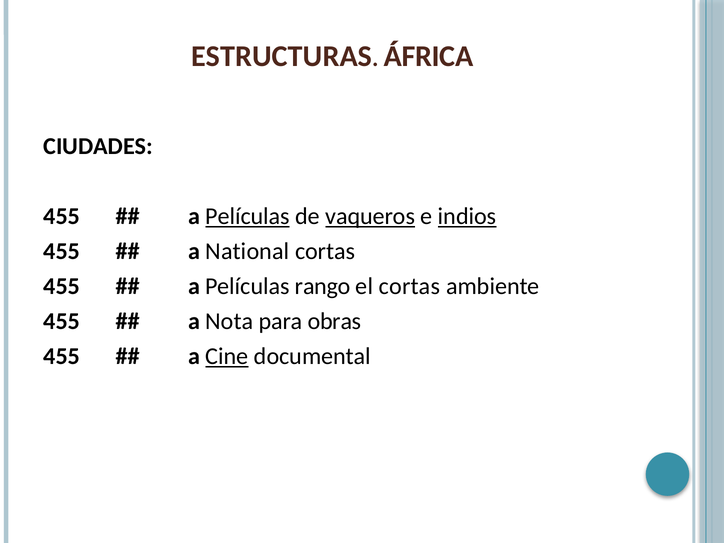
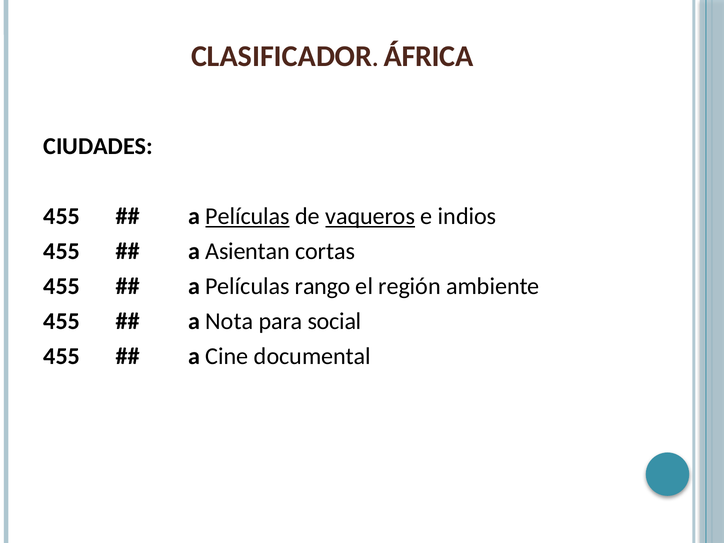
ESTRUCTURAS: ESTRUCTURAS -> CLASIFICADOR
indios underline: present -> none
National: National -> Asientan
el cortas: cortas -> región
obras: obras -> social
Cine underline: present -> none
